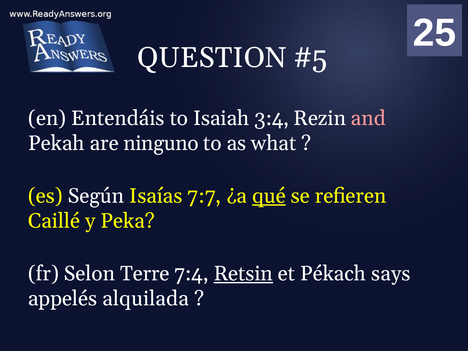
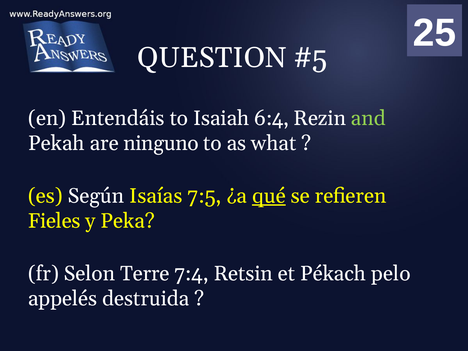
3:4: 3:4 -> 6:4
and colour: pink -> light green
7:7: 7:7 -> 7:5
Caillé: Caillé -> Fieles
Retsin underline: present -> none
says: says -> pelo
alquilada: alquilada -> destruida
